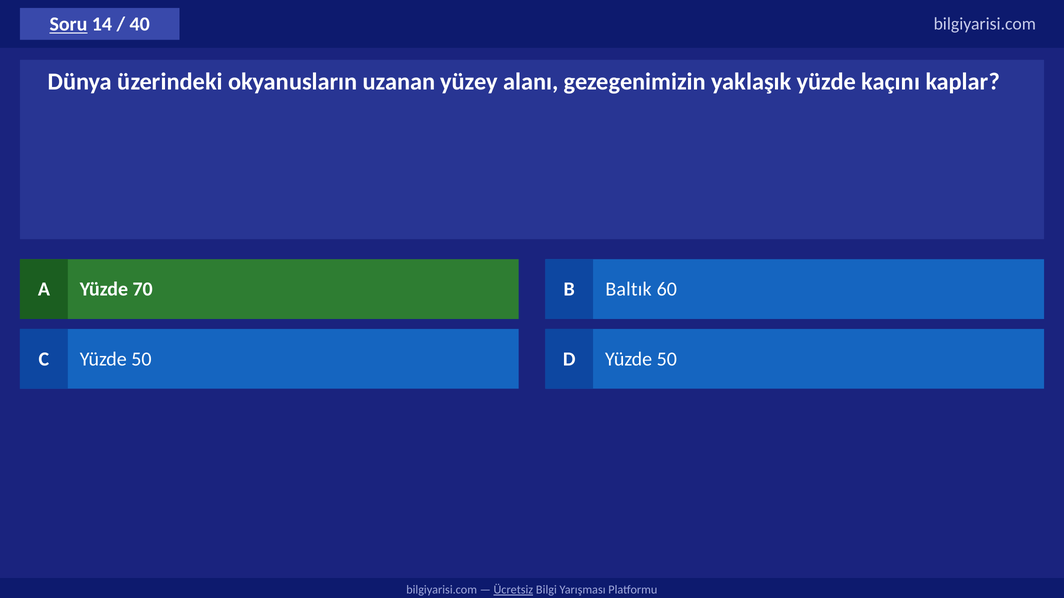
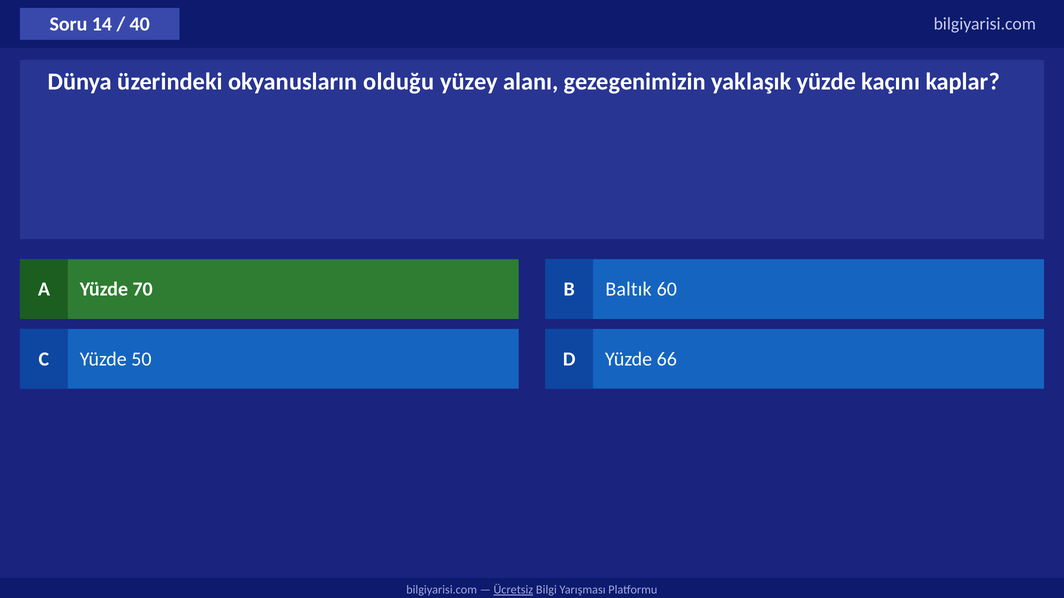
Soru underline: present -> none
uzanan: uzanan -> olduğu
D Yüzde 50: 50 -> 66
